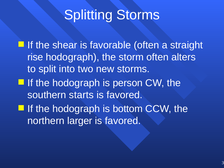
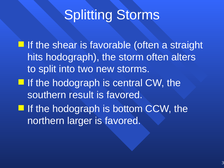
rise: rise -> hits
person: person -> central
starts: starts -> result
